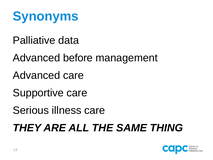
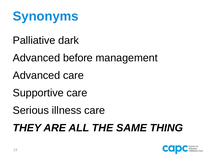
data: data -> dark
